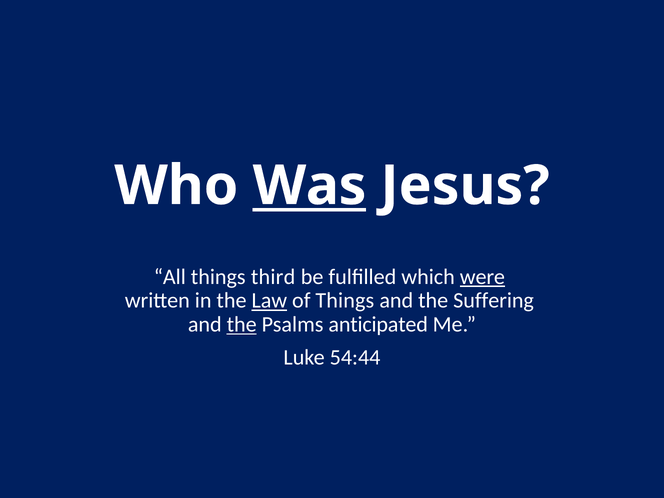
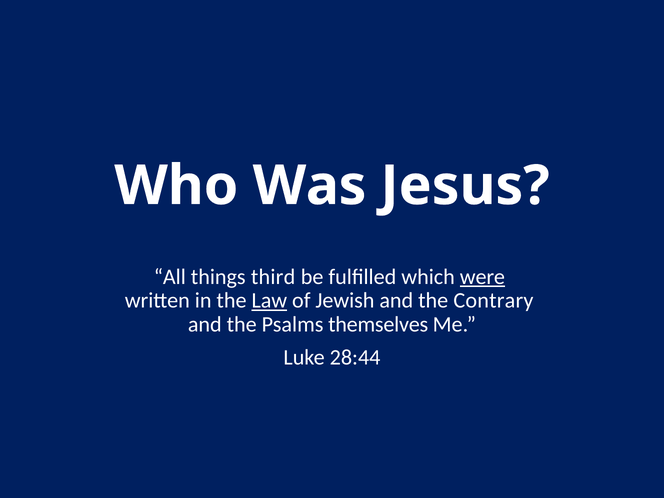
Was underline: present -> none
of Things: Things -> Jewish
Suffering: Suffering -> Contrary
the at (242, 325) underline: present -> none
anticipated: anticipated -> themselves
54:44: 54:44 -> 28:44
